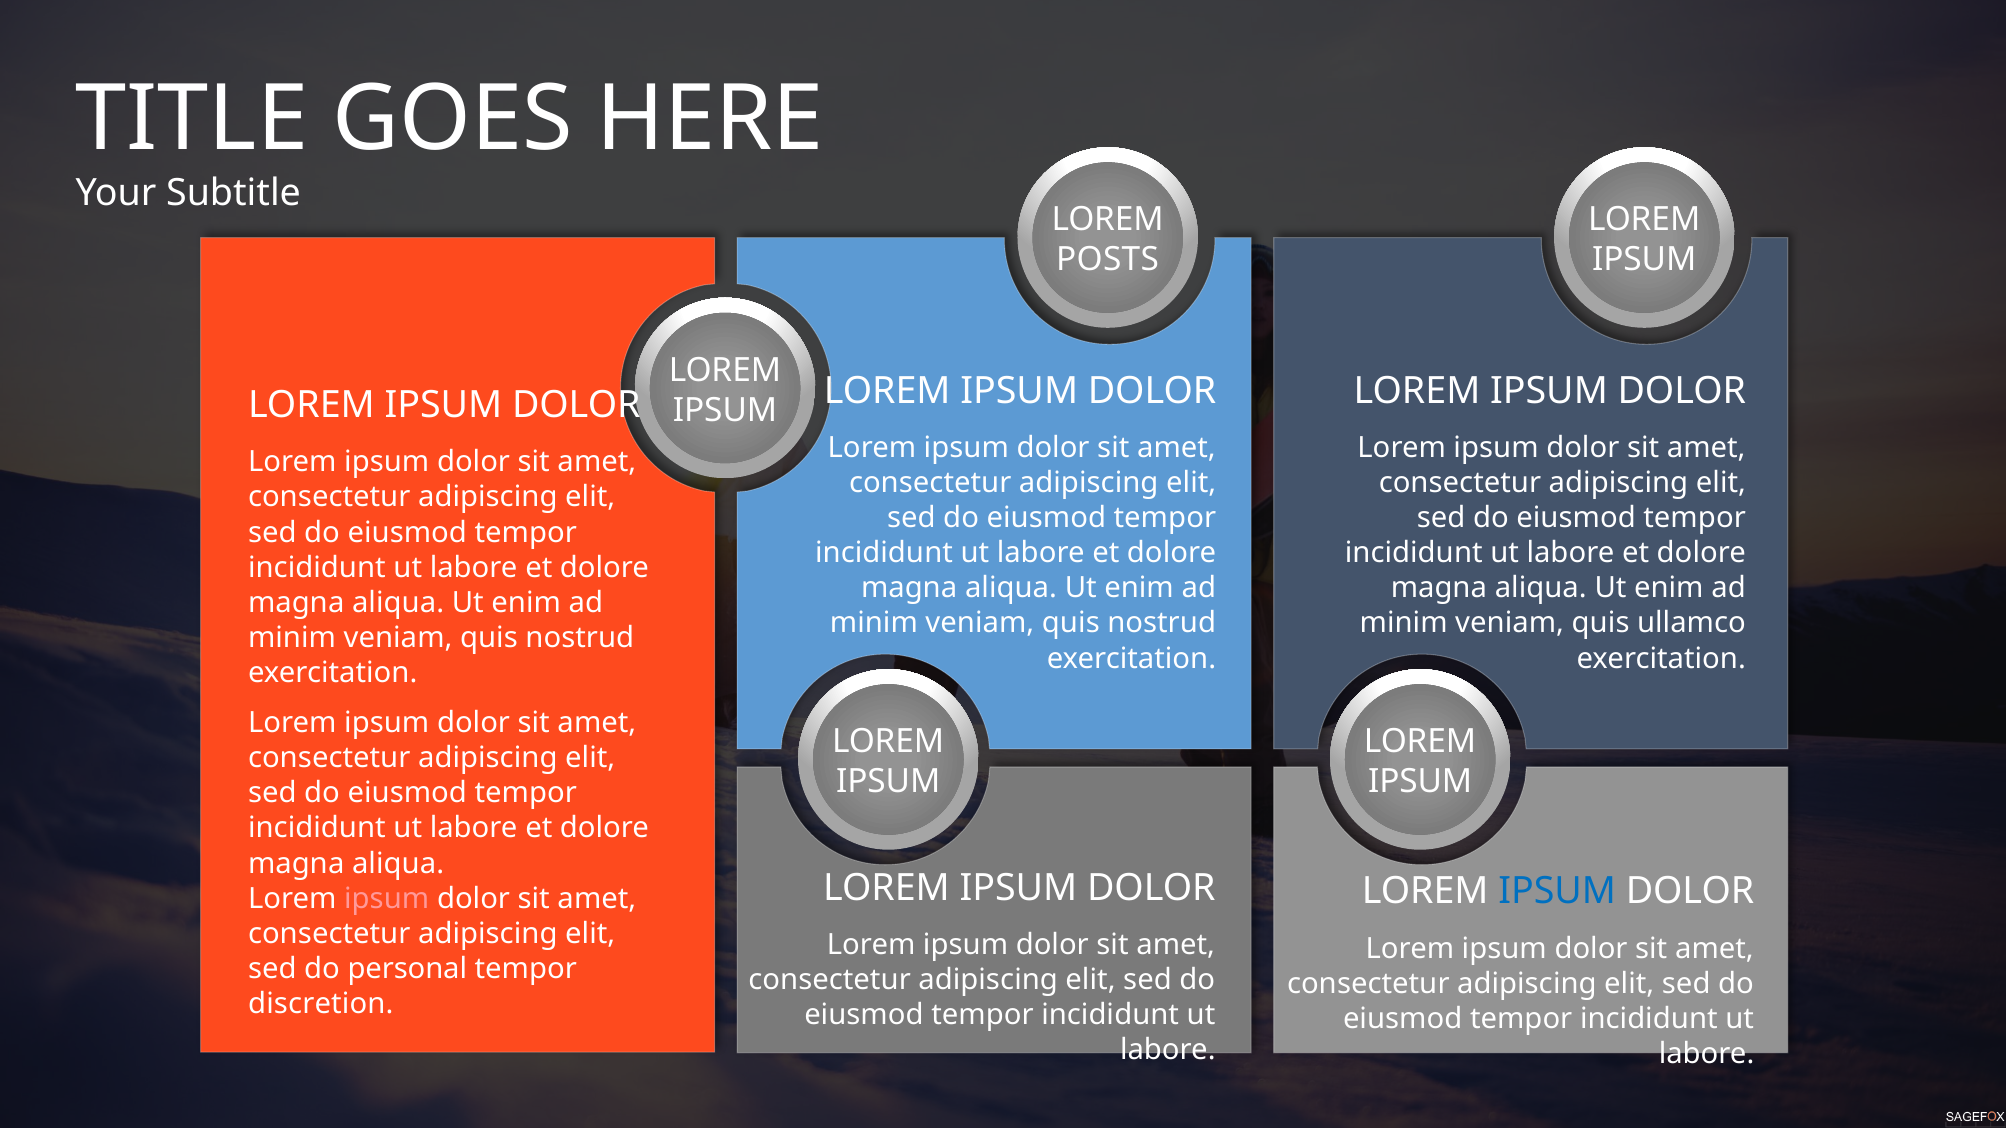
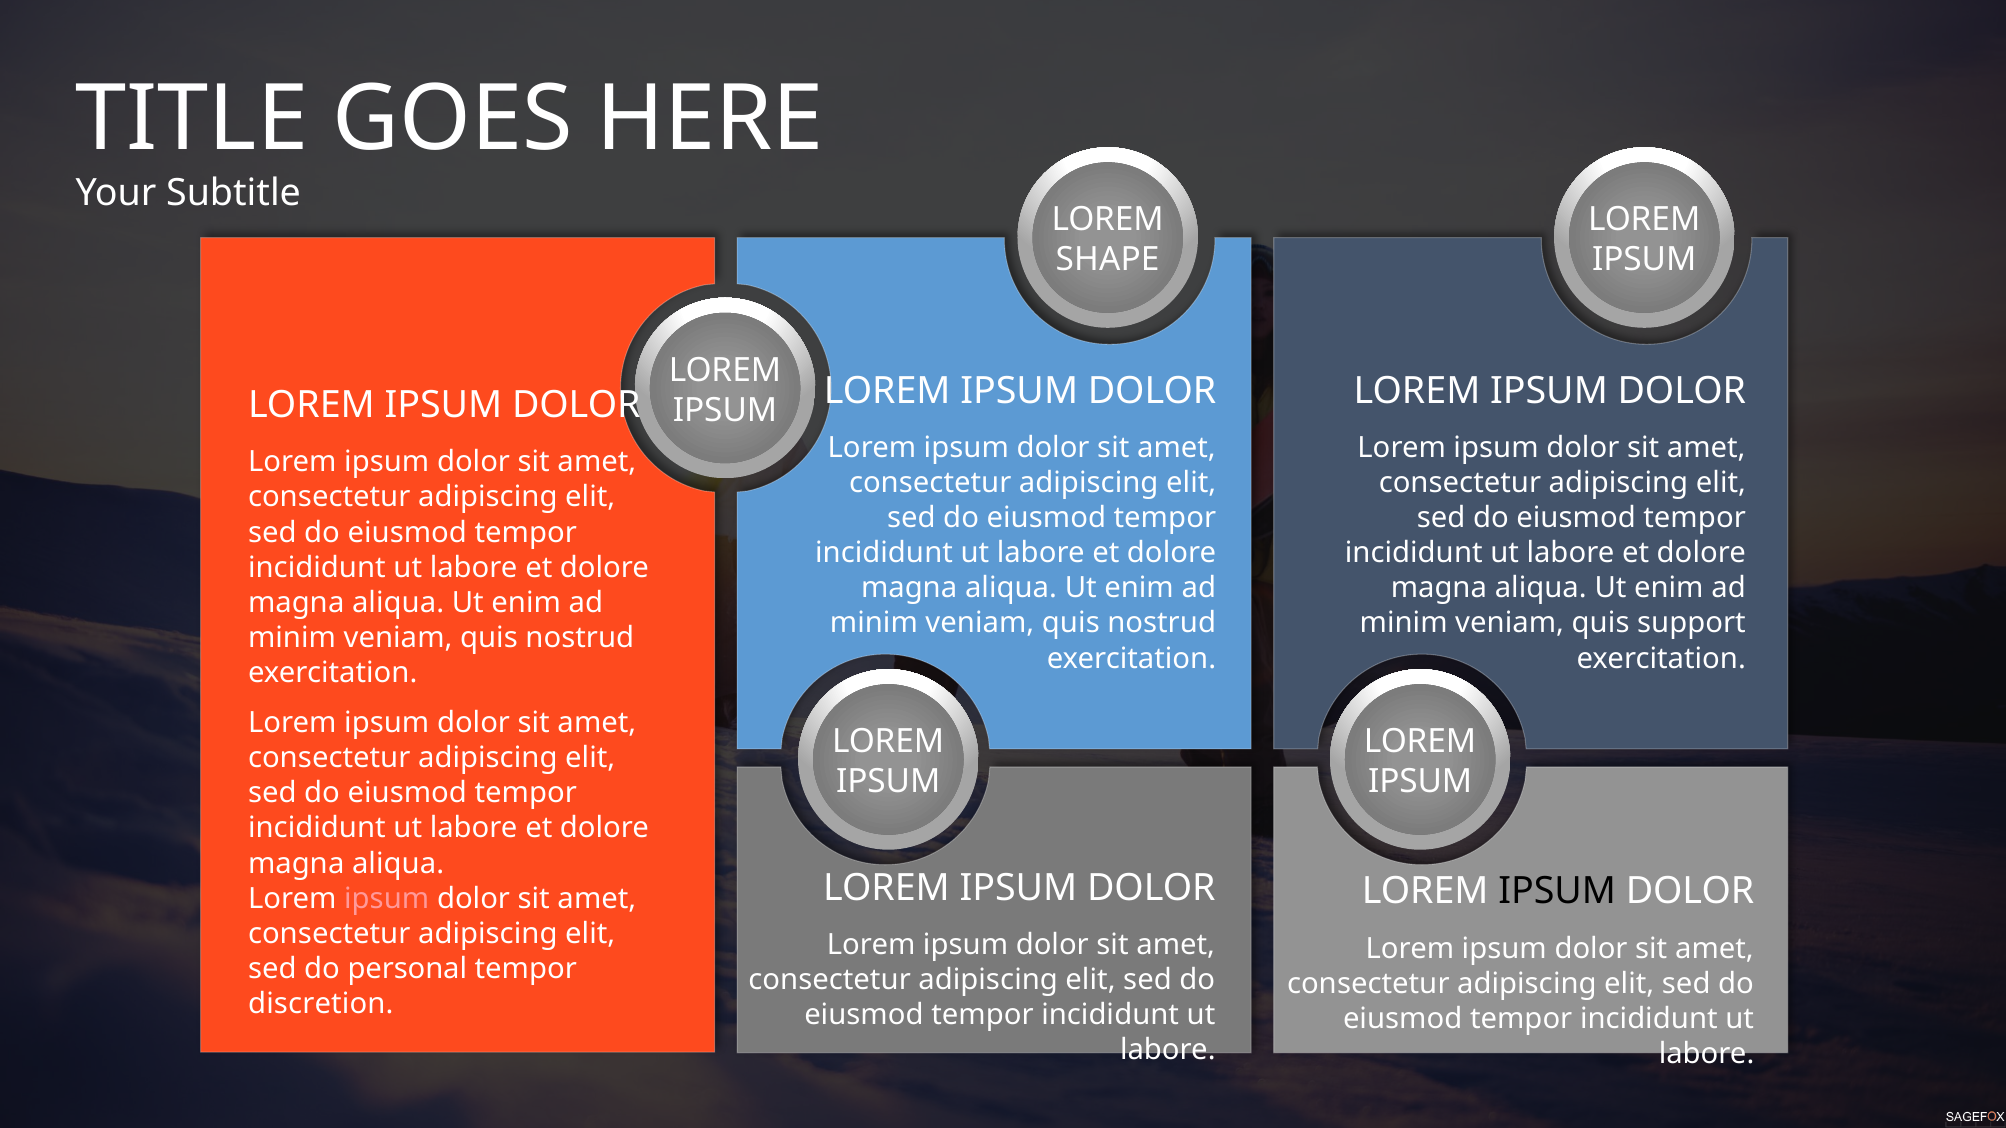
POSTS: POSTS -> SHAPE
ullamco: ullamco -> support
IPSUM at (1557, 892) colour: blue -> black
